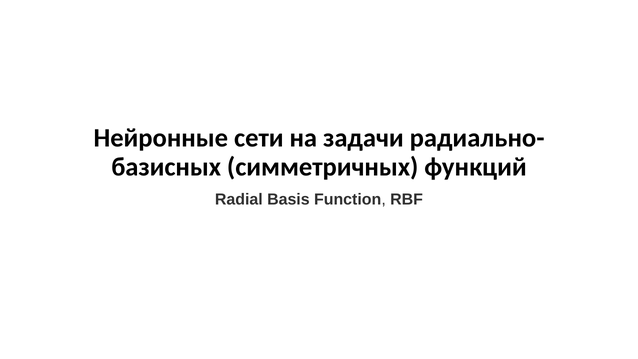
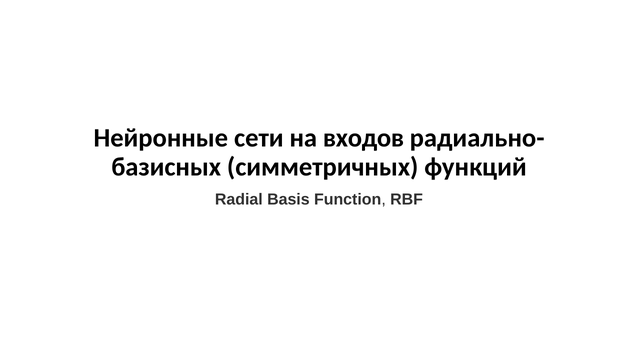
задачи: задачи -> входов
